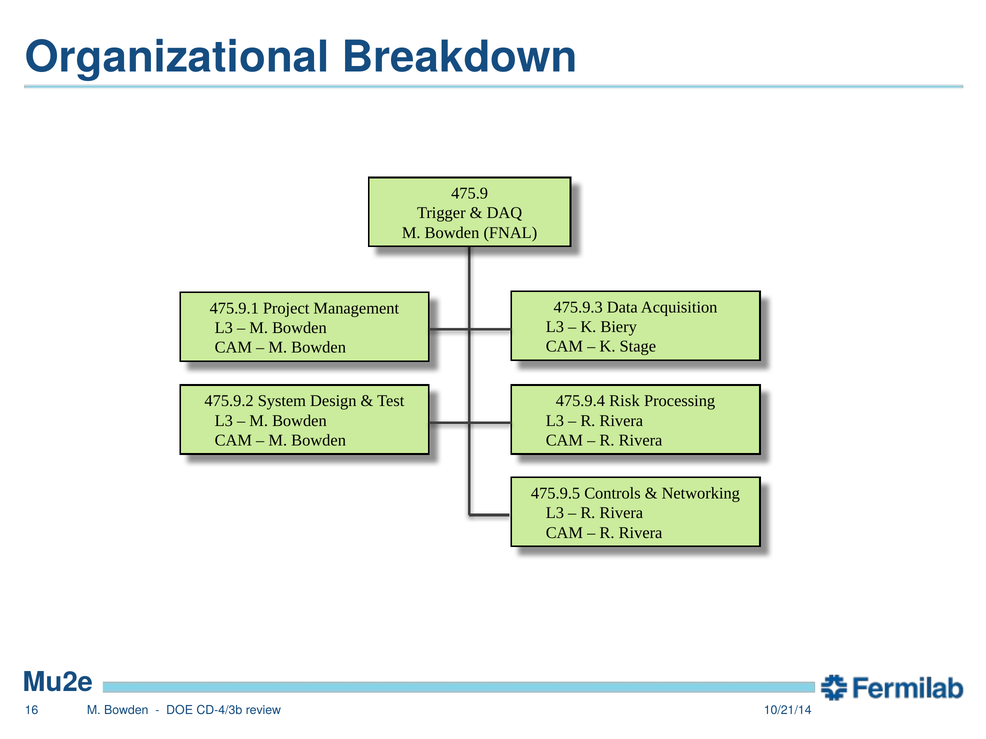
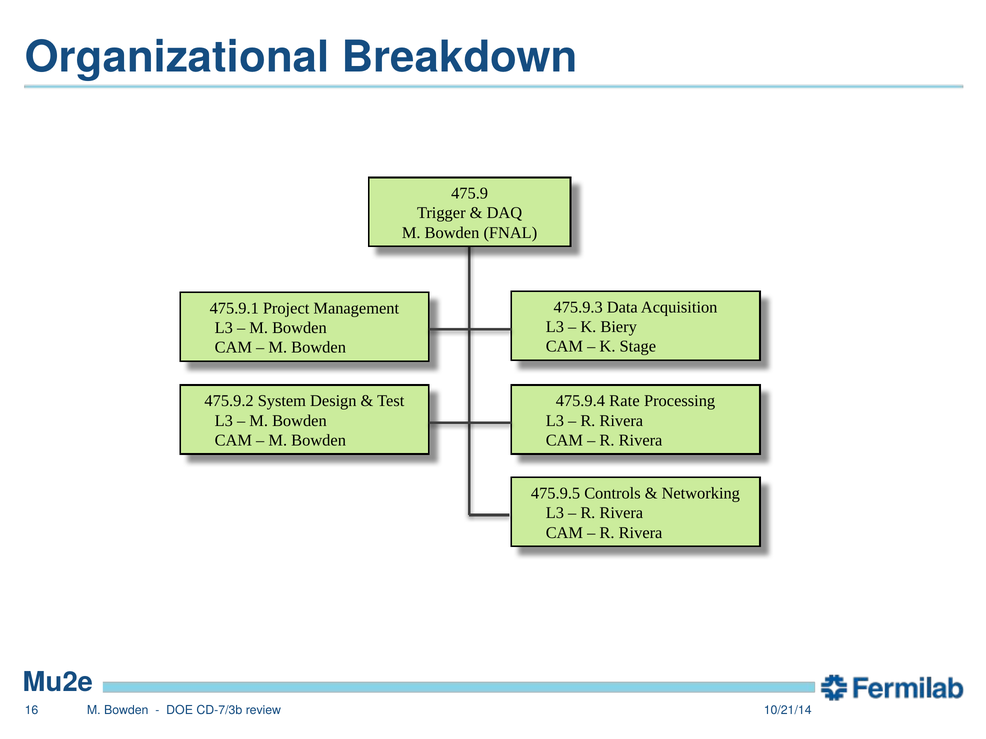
Risk: Risk -> Rate
CD-4/3b: CD-4/3b -> CD-7/3b
